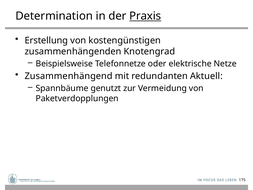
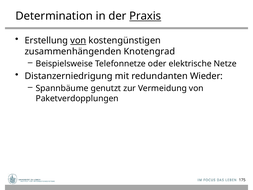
von at (78, 41) underline: none -> present
Zusammenhängend: Zusammenhängend -> Distanzerniedrigung
Aktuell: Aktuell -> Wieder
